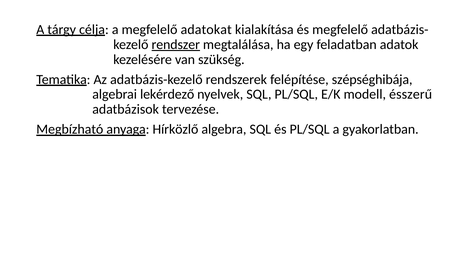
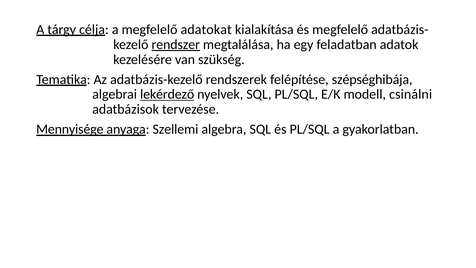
lekérdező underline: none -> present
ésszerű: ésszerű -> csinálni
Megbízható: Megbízható -> Mennyisége
Hírközlő: Hírközlő -> Szellemi
